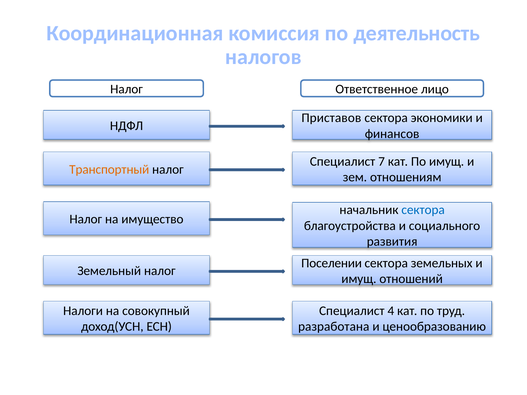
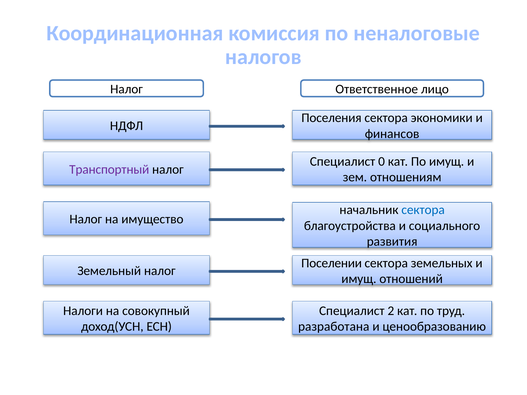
деятельность: деятельность -> неналоговые
Приставов: Приставов -> Поселения
7: 7 -> 0
Транспортный colour: orange -> purple
4: 4 -> 2
